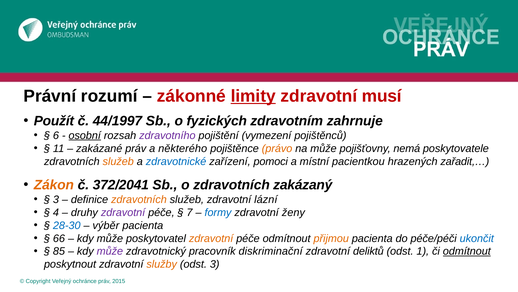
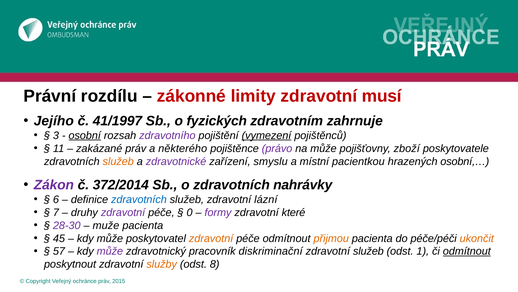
rozumí: rozumí -> rozdílu
limity underline: present -> none
Použít: Použít -> Jejího
44/1997: 44/1997 -> 41/1997
6: 6 -> 3
vymezení underline: none -> present
právo colour: orange -> purple
nemá: nemá -> zboží
zdravotnické colour: blue -> purple
pomoci: pomoci -> smyslu
zařadit,…: zařadit,… -> osobní,…
Zákon colour: orange -> purple
372/2041: 372/2041 -> 372/2014
zakázaný: zakázaný -> nahrávky
3 at (56, 199): 3 -> 6
zdravotních at (139, 199) colour: orange -> blue
4: 4 -> 7
7: 7 -> 0
formy colour: blue -> purple
ženy: ženy -> které
28-30 colour: blue -> purple
výběr: výběr -> muže
66: 66 -> 45
ukončit colour: blue -> orange
85: 85 -> 57
zdravotní deliktů: deliktů -> služeb
odst 3: 3 -> 8
